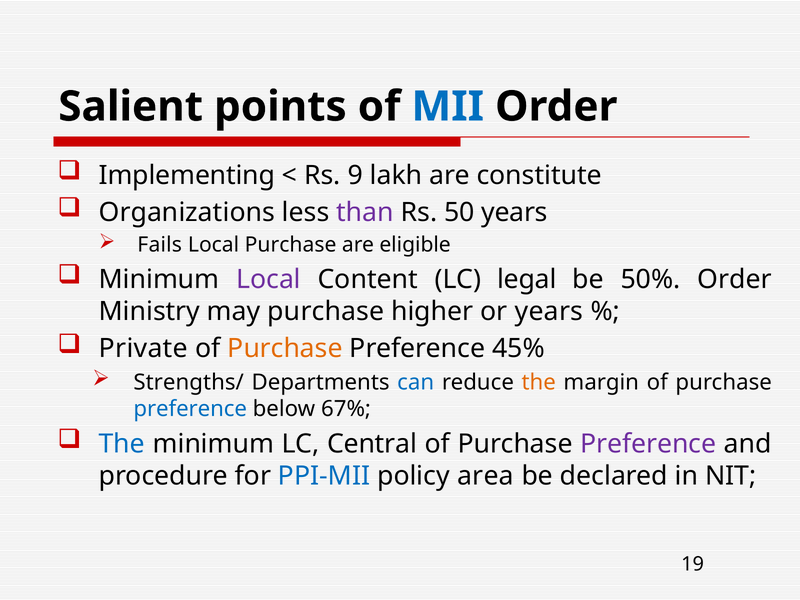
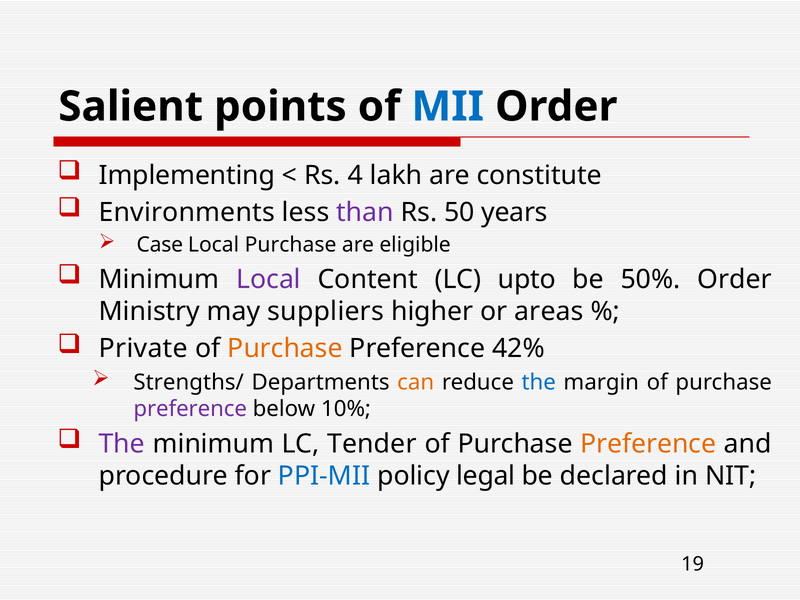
9: 9 -> 4
Organizations: Organizations -> Environments
Fails: Fails -> Case
legal: legal -> upto
may purchase: purchase -> suppliers
or years: years -> areas
45%: 45% -> 42%
can colour: blue -> orange
the at (539, 382) colour: orange -> blue
preference at (190, 409) colour: blue -> purple
67%: 67% -> 10%
The at (122, 444) colour: blue -> purple
Central: Central -> Tender
Preference at (648, 444) colour: purple -> orange
area: area -> legal
